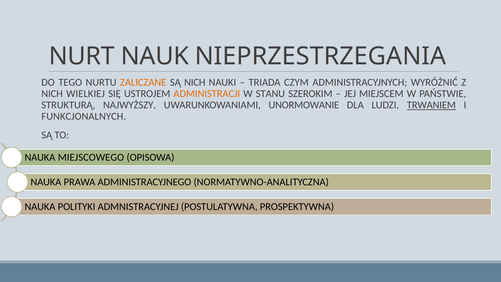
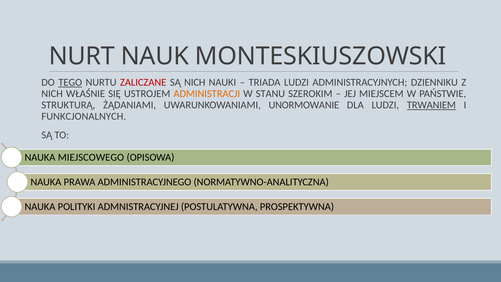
NIEPRZESTRZEGANIA: NIEPRZESTRZEGANIA -> MONTESKIUSZOWSKI
TEGO underline: none -> present
ZALICZANE colour: orange -> red
TRIADA CZYM: CZYM -> LUDZI
WYRÓŻNIĆ: WYRÓŻNIĆ -> DZIENNIKU
WIELKIEJ: WIELKIEJ -> WŁAŚNIE
NAJWYŻSZY: NAJWYŻSZY -> ŻĄDANIAMI
